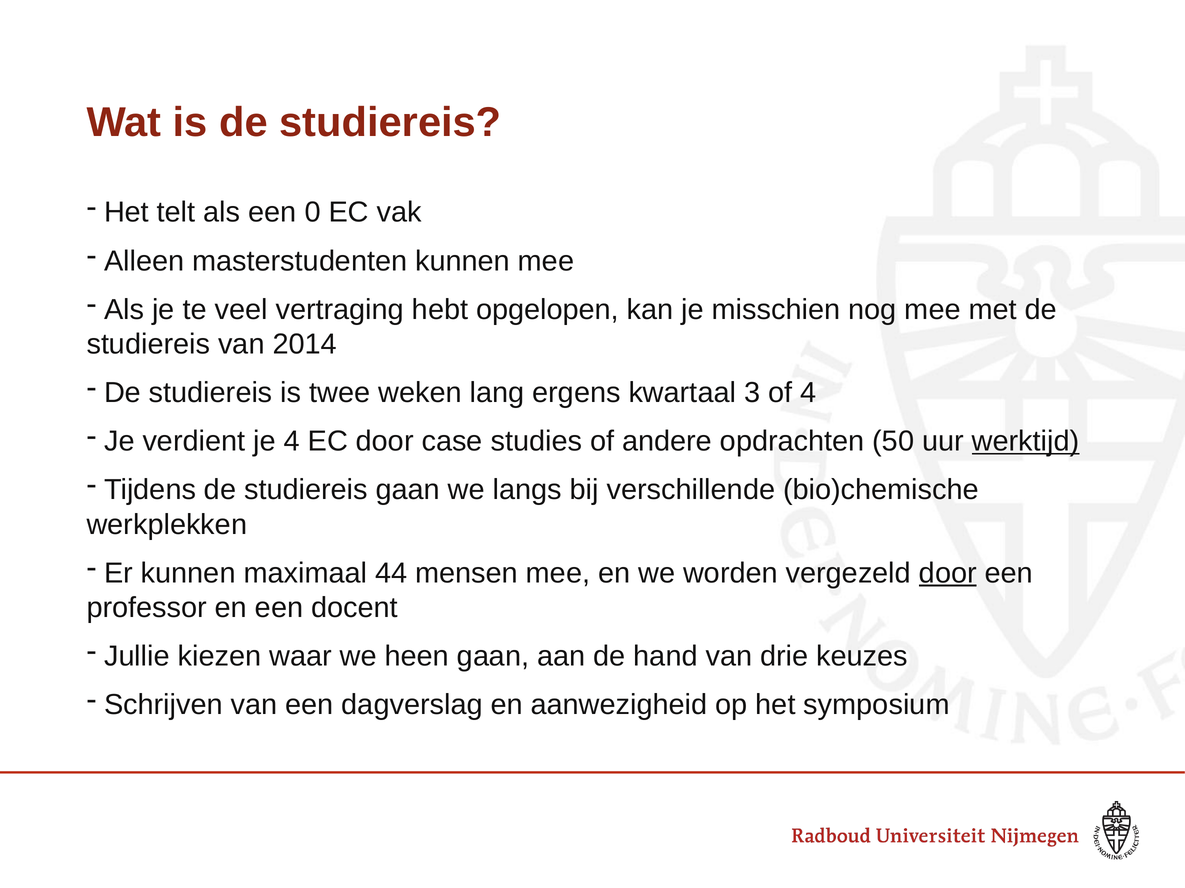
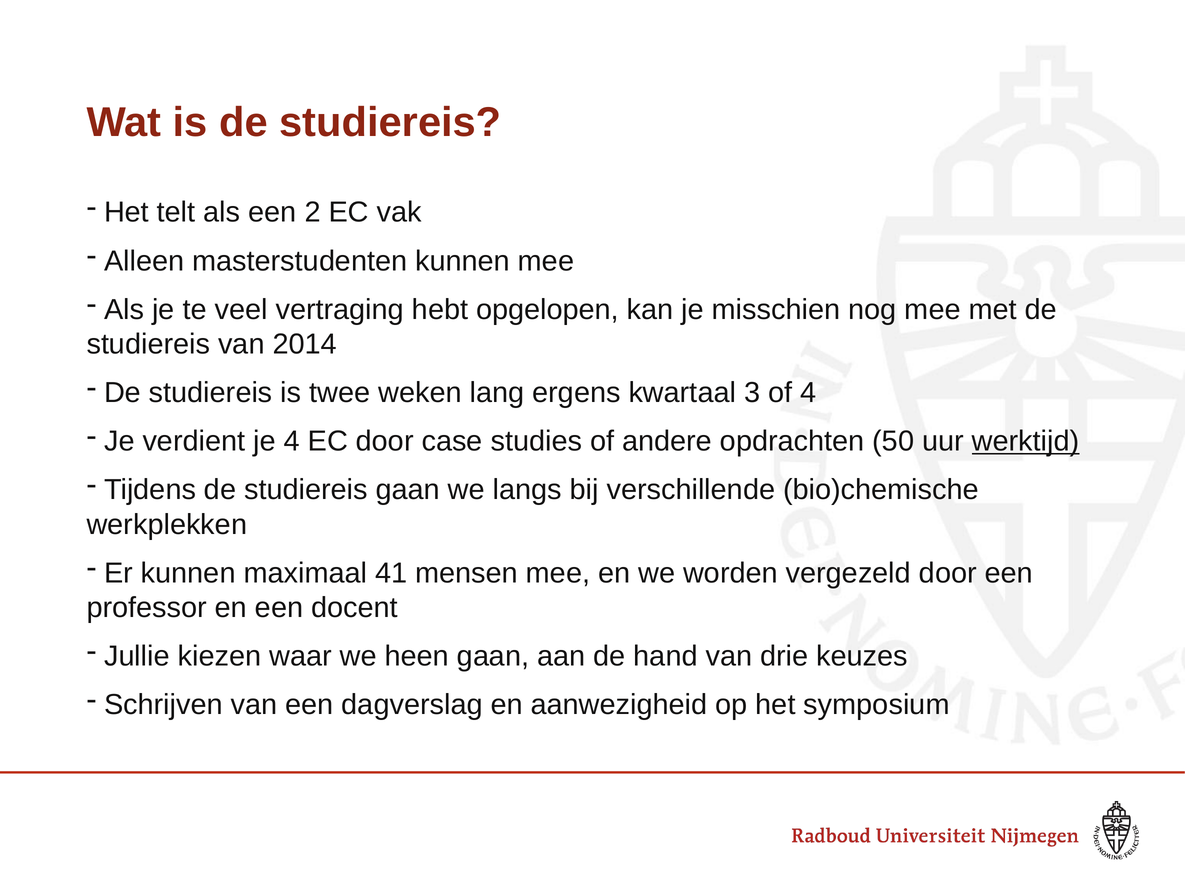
0: 0 -> 2
44: 44 -> 41
door at (948, 574) underline: present -> none
